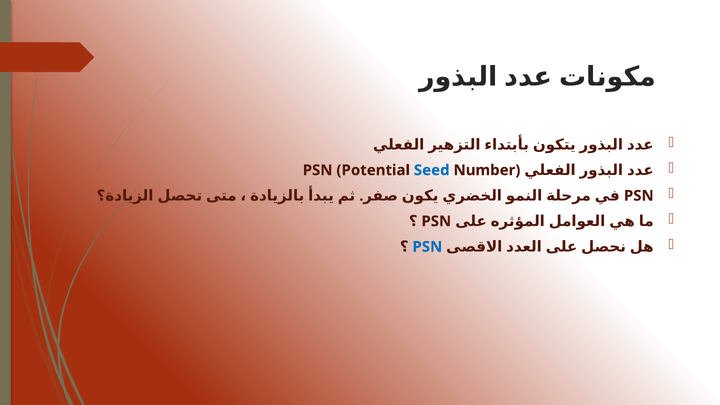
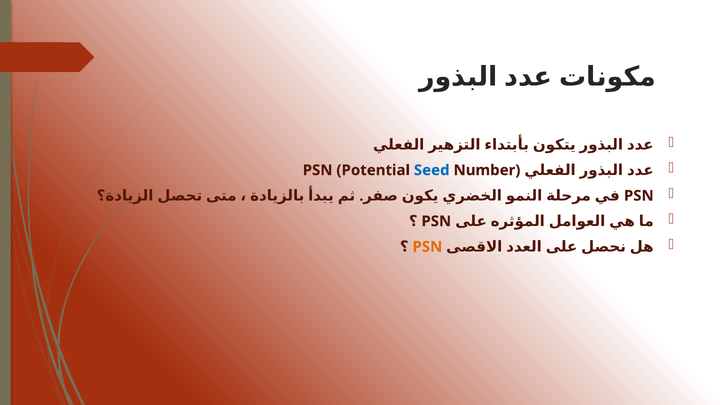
PSN at (427, 247) colour: blue -> orange
